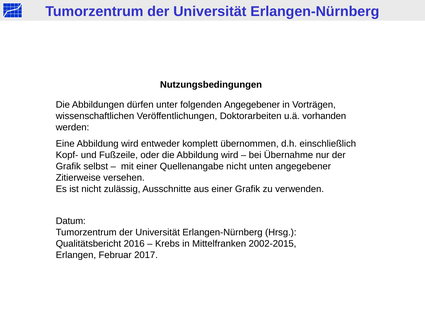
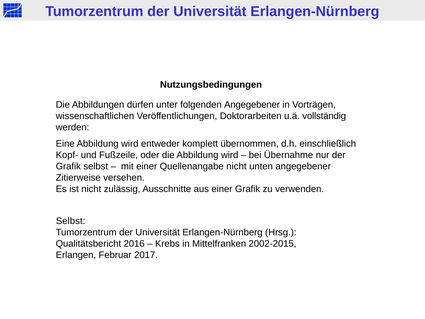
vorhanden: vorhanden -> vollständig
Datum at (71, 221): Datum -> Selbst
